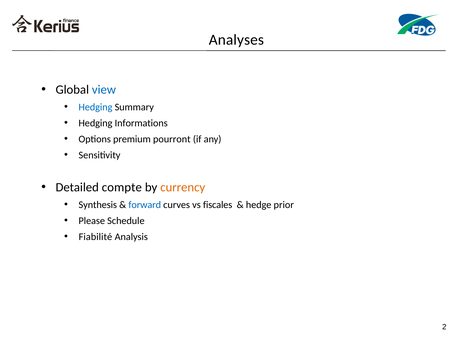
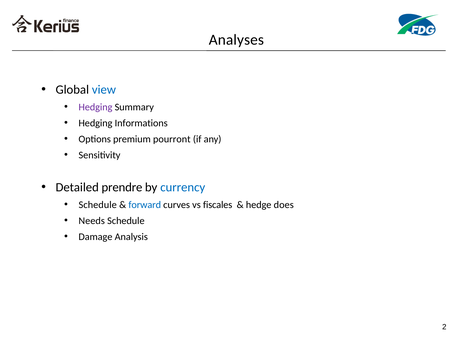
Hedging at (95, 107) colour: blue -> purple
compte: compte -> prendre
currency colour: orange -> blue
Synthesis at (98, 205): Synthesis -> Schedule
prior: prior -> does
Please: Please -> Needs
Fiabilité: Fiabilité -> Damage
